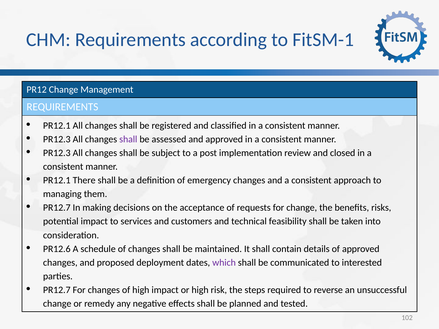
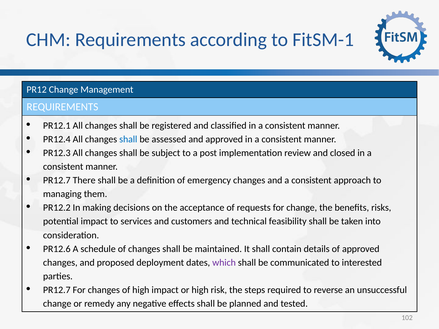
PR12.3 at (57, 139): PR12.3 -> PR12.4
shall at (128, 139) colour: purple -> blue
PR12.1 at (57, 180): PR12.1 -> PR12.7
PR12.7 at (57, 208): PR12.7 -> PR12.2
